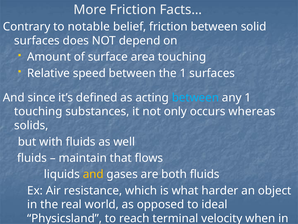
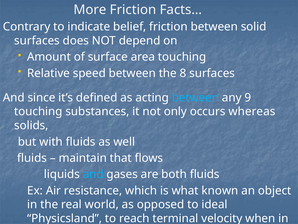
notable: notable -> indicate
the 1: 1 -> 8
any 1: 1 -> 9
and at (93, 174) colour: yellow -> light blue
harder: harder -> known
